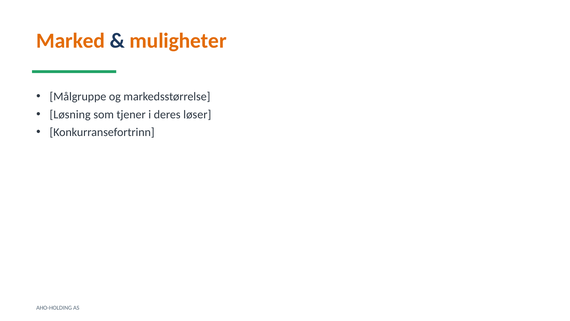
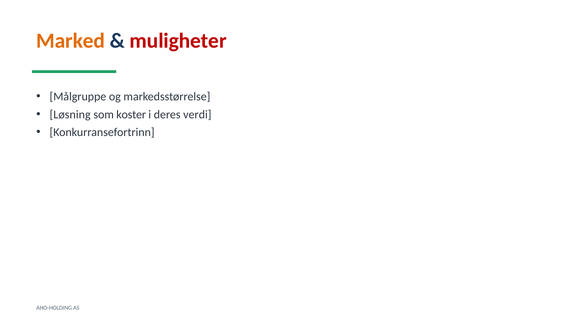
muligheter colour: orange -> red
tjener: tjener -> koster
løser: løser -> verdi
